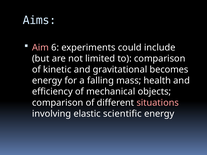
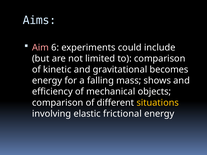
health: health -> shows
situations colour: pink -> yellow
scientific: scientific -> frictional
